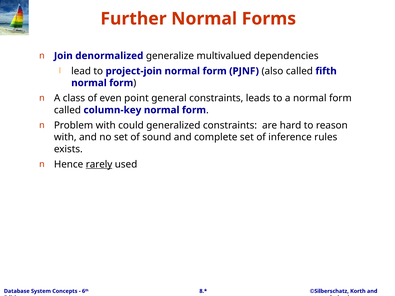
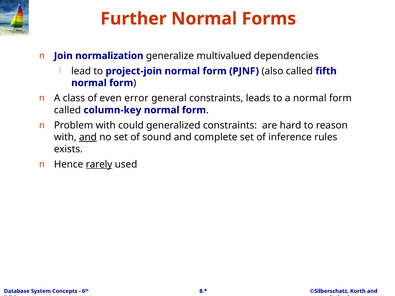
denormalized: denormalized -> normalization
point: point -> error
and at (88, 137) underline: none -> present
